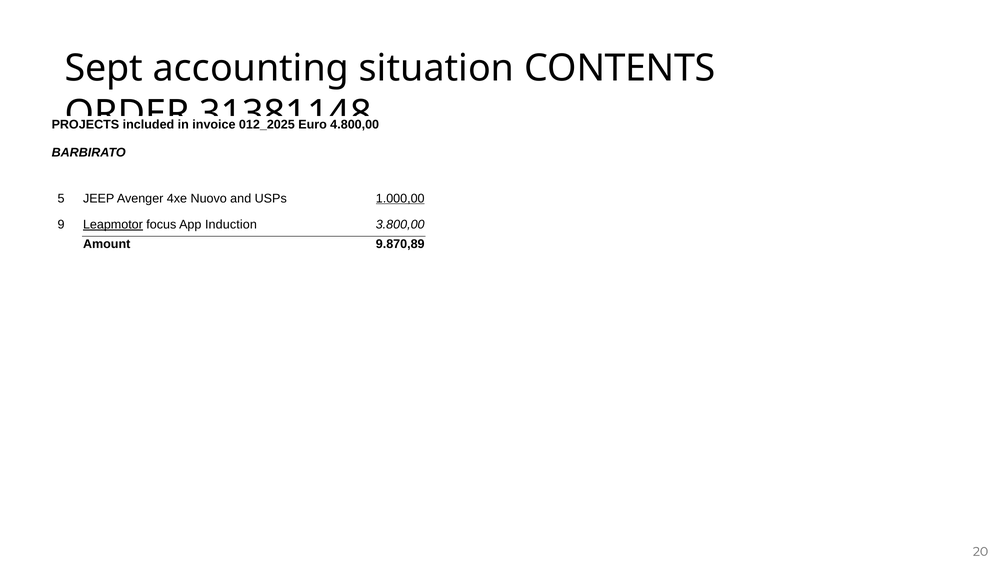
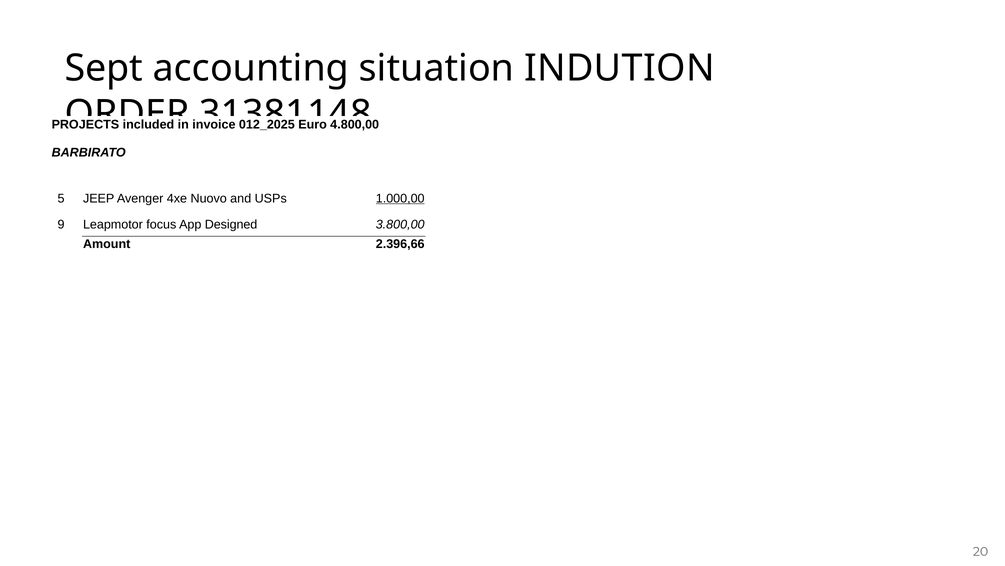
CONTENTS: CONTENTS -> INDUTION
Leapmotor underline: present -> none
Induction: Induction -> Designed
9.870,89: 9.870,89 -> 2.396,66
